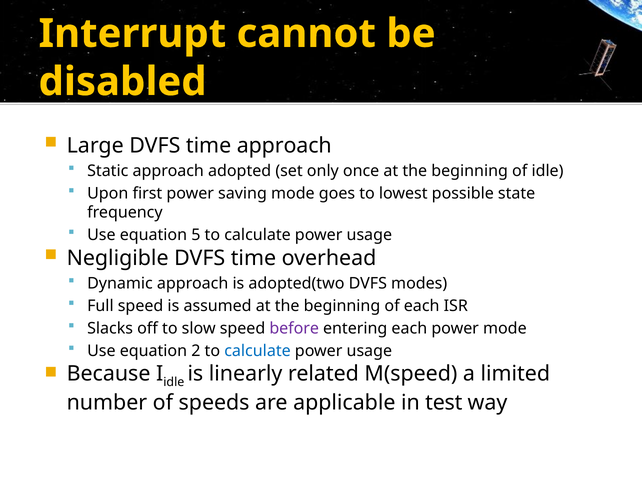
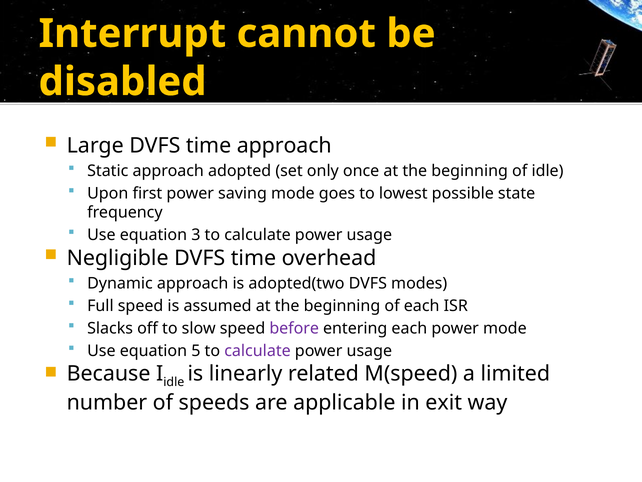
5: 5 -> 3
2: 2 -> 5
calculate at (257, 350) colour: blue -> purple
test: test -> exit
